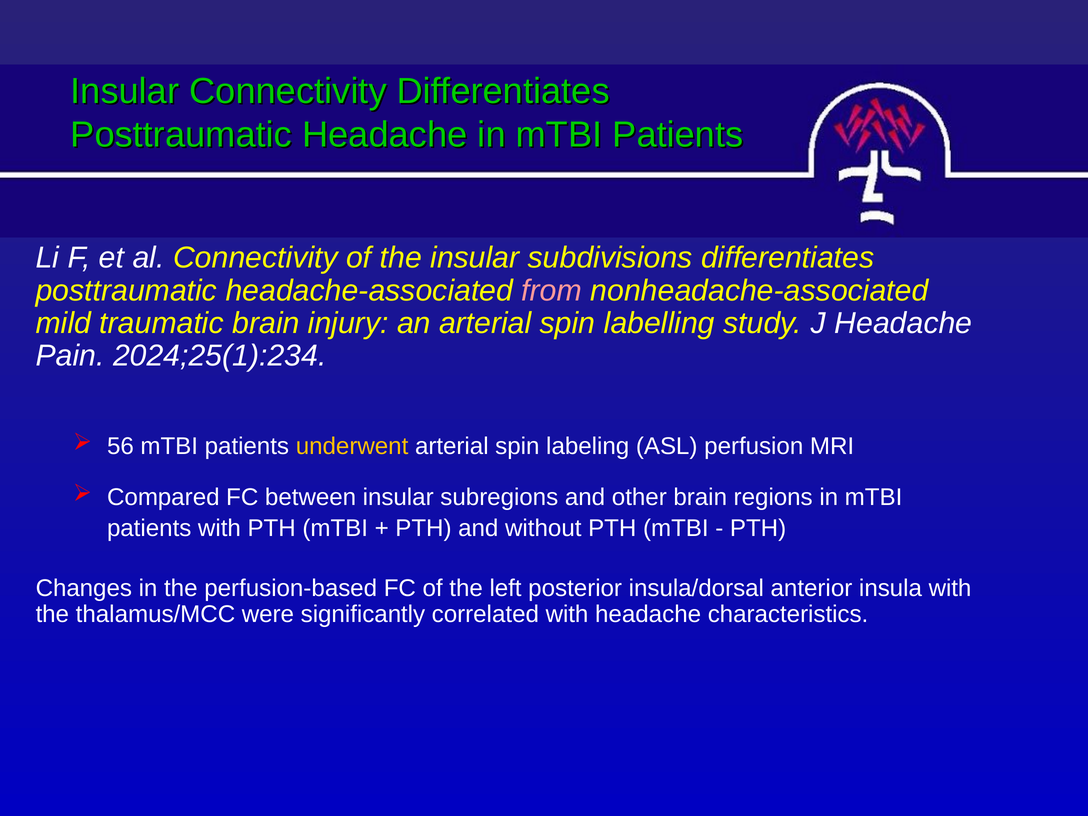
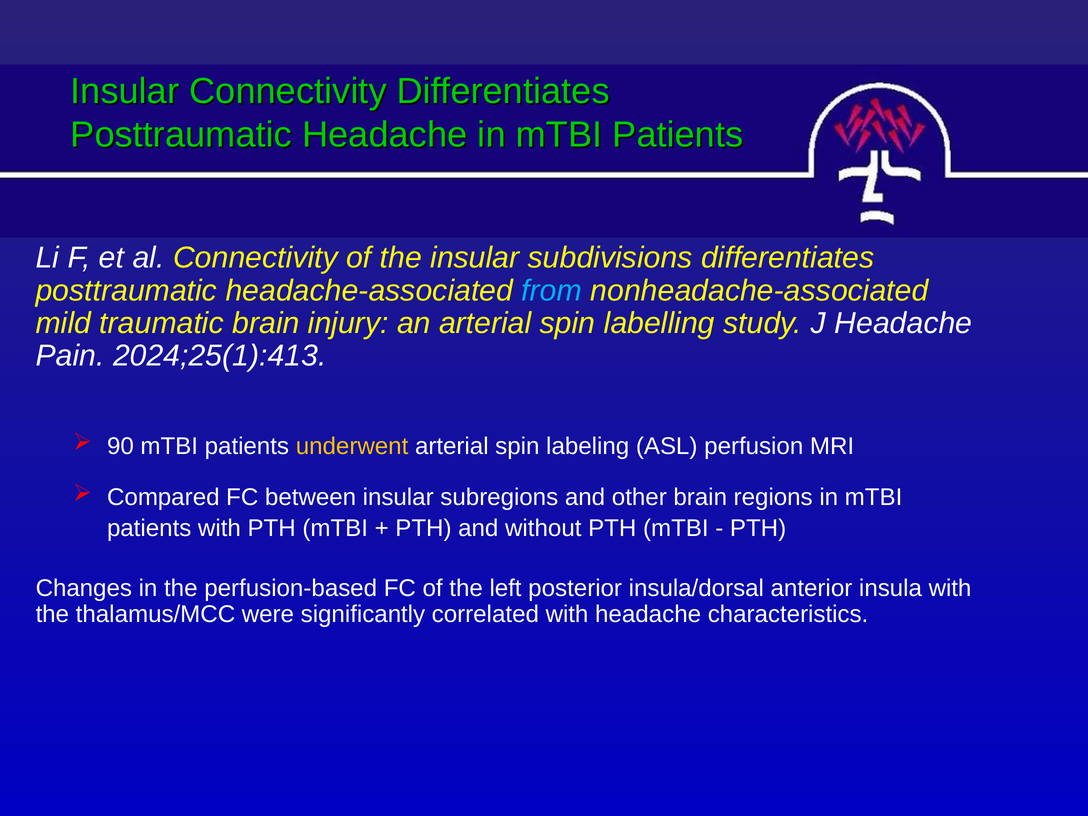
from colour: pink -> light blue
2024;25(1):234: 2024;25(1):234 -> 2024;25(1):413
56: 56 -> 90
